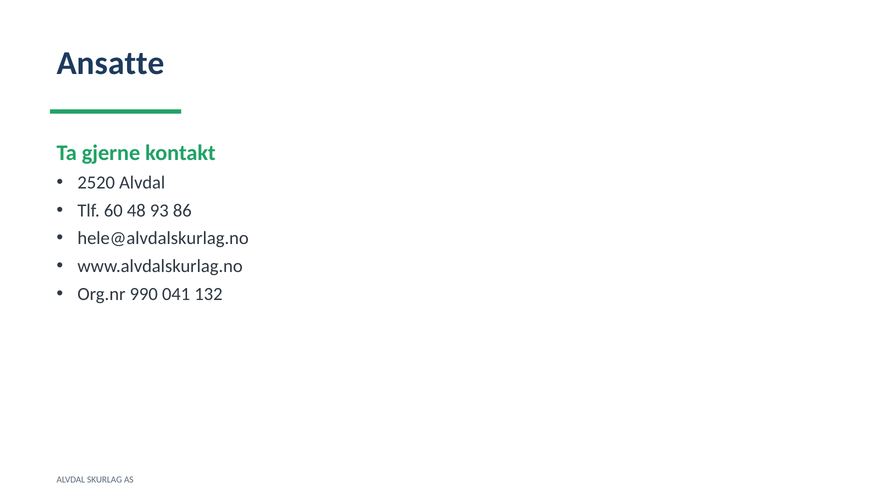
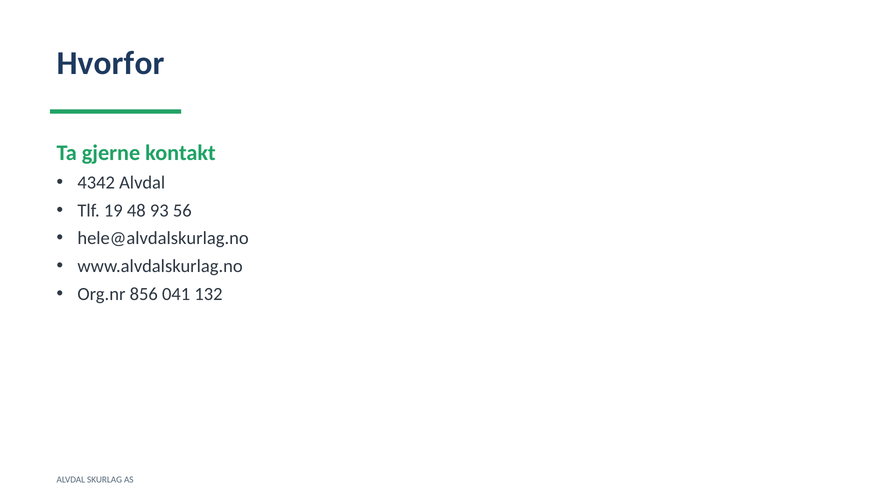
Ansatte: Ansatte -> Hvorfor
2520: 2520 -> 4342
60: 60 -> 19
86: 86 -> 56
990: 990 -> 856
